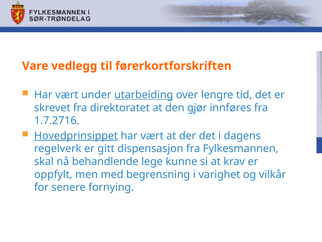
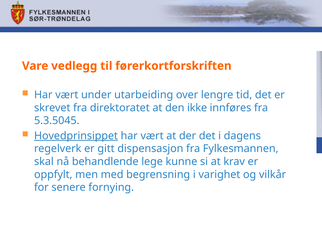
utarbeiding underline: present -> none
gjør: gjør -> ikke
1.7.2716: 1.7.2716 -> 5.3.5045
